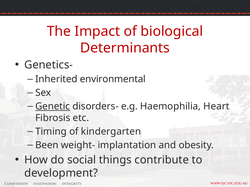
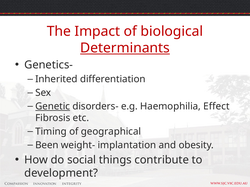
Determinants underline: none -> present
environmental: environmental -> differentiation
Heart: Heart -> Effect
kindergarten: kindergarten -> geographical
